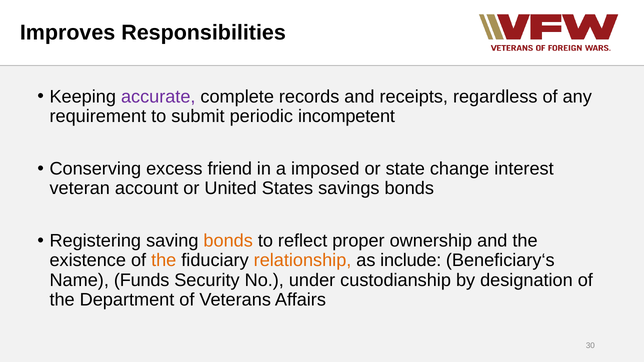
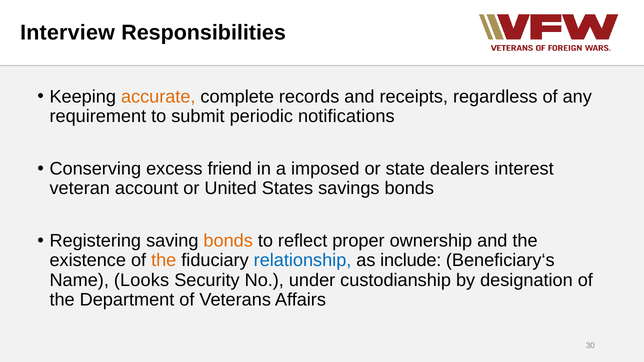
Improves: Improves -> Interview
accurate colour: purple -> orange
incompetent: incompetent -> notifications
change: change -> dealers
relationship colour: orange -> blue
Funds: Funds -> Looks
